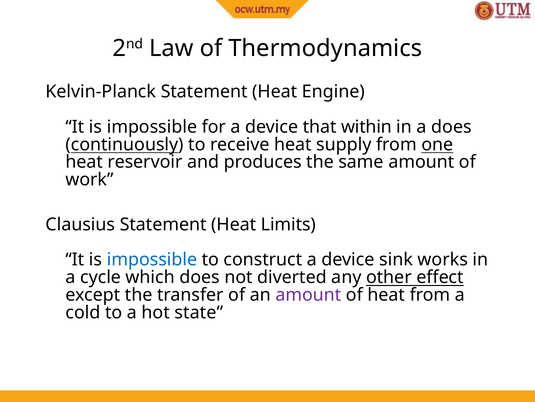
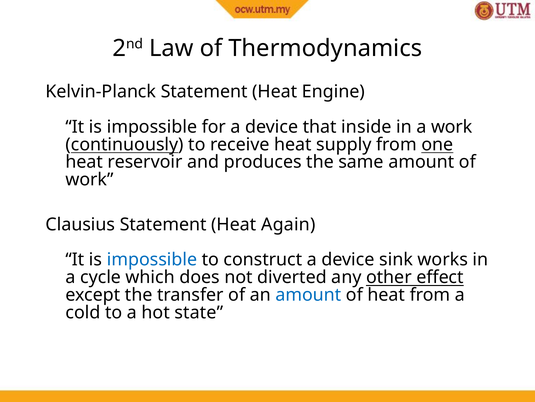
within: within -> inside
a does: does -> work
Limits: Limits -> Again
amount at (308, 294) colour: purple -> blue
